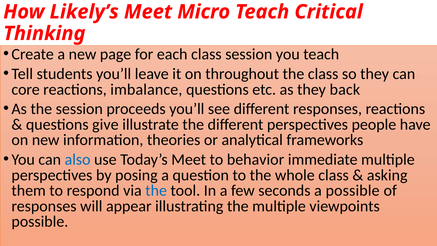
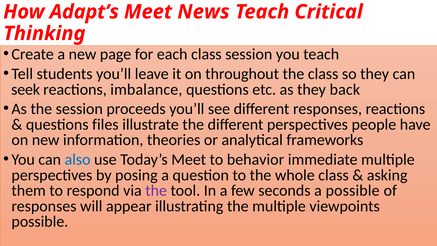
Likely’s: Likely’s -> Adapt’s
Micro: Micro -> News
core: core -> seek
give: give -> files
the at (156, 190) colour: blue -> purple
